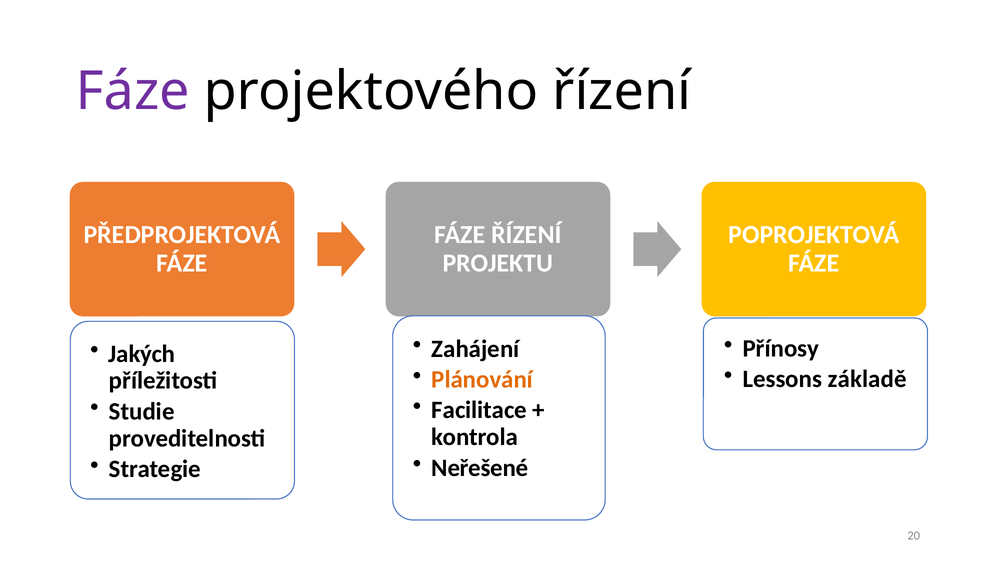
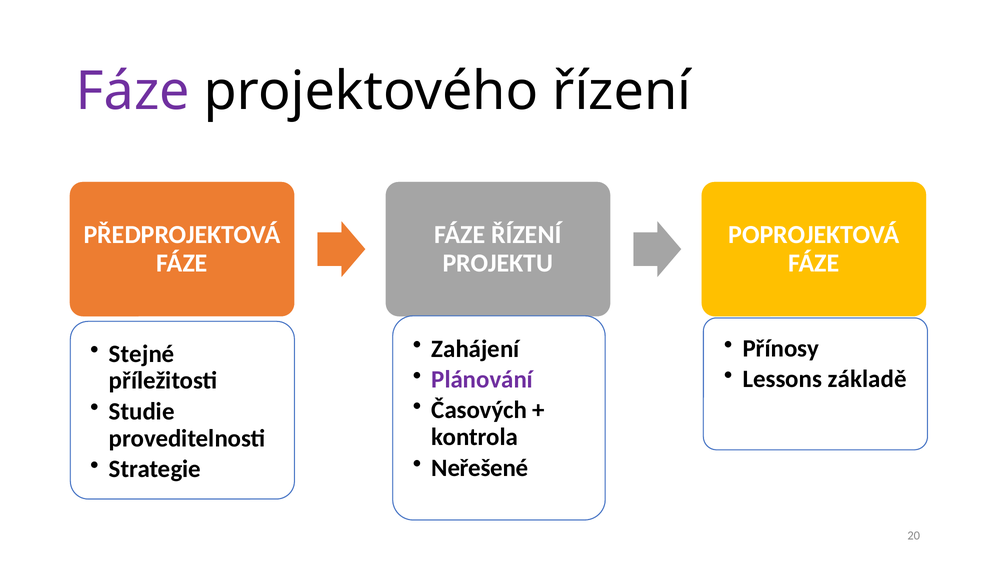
Jakých: Jakých -> Stejné
Plánování colour: orange -> purple
Facilitace: Facilitace -> Časových
